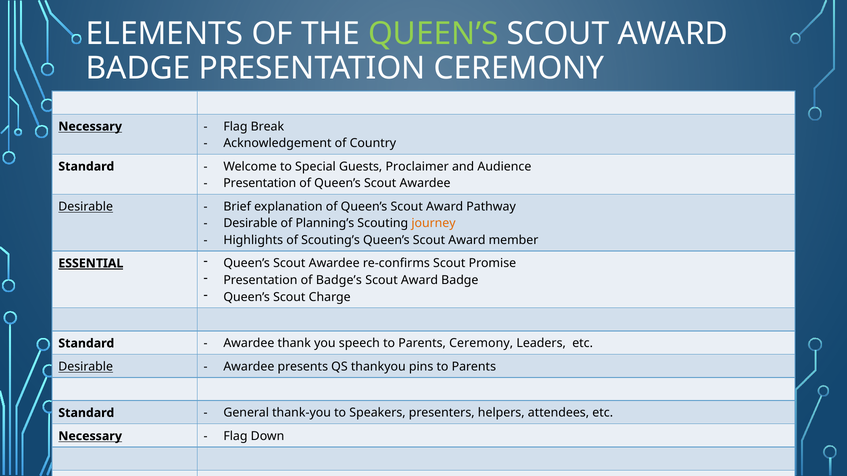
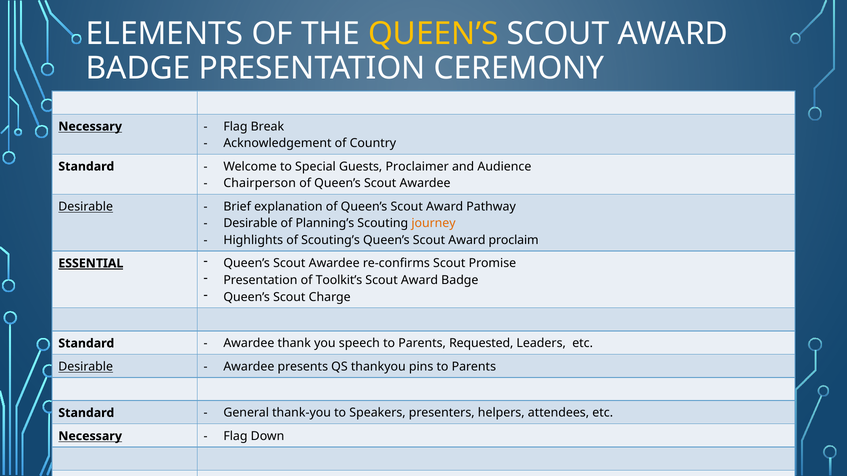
QUEEN’S at (433, 34) colour: light green -> yellow
Presentation at (260, 183): Presentation -> Chairperson
member: member -> proclaim
Badge’s: Badge’s -> Toolkit’s
Parents Ceremony: Ceremony -> Requested
